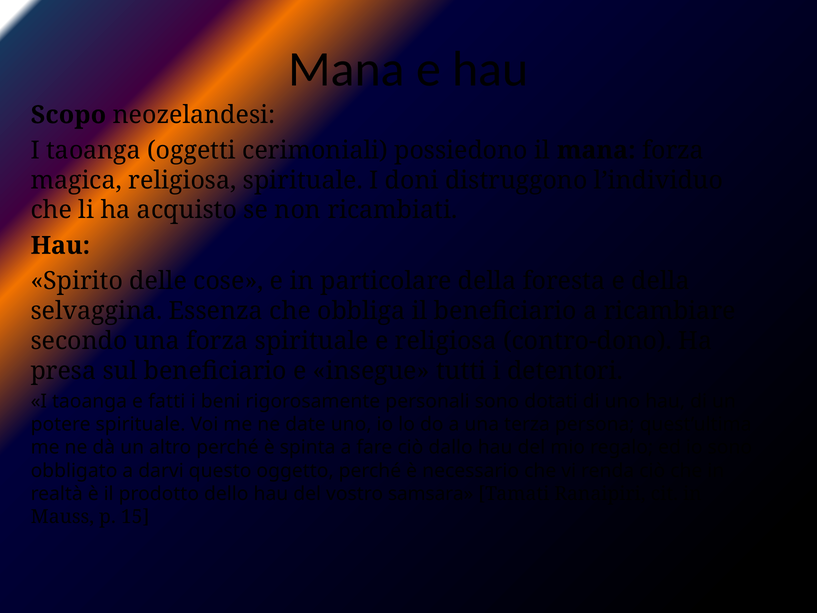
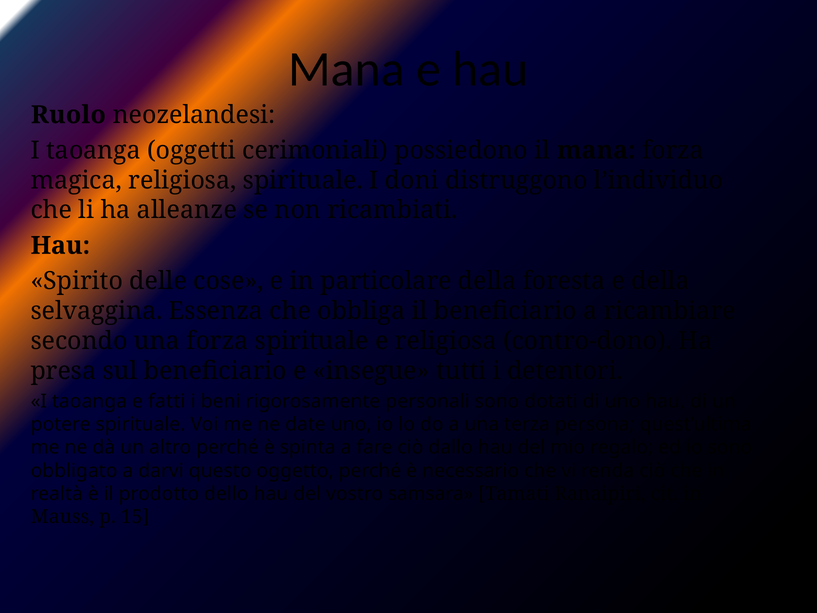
Scopo: Scopo -> Ruolo
acquisto: acquisto -> alleanze
